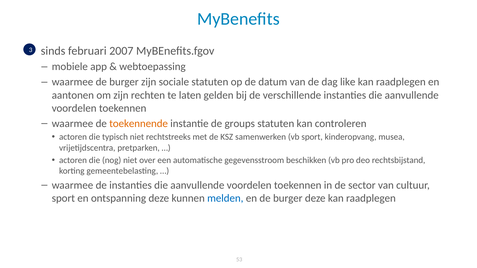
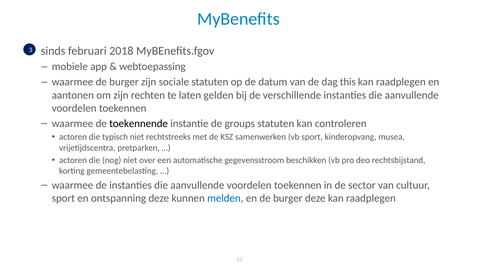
2007: 2007 -> 2018
like: like -> this
toekennende colour: orange -> black
